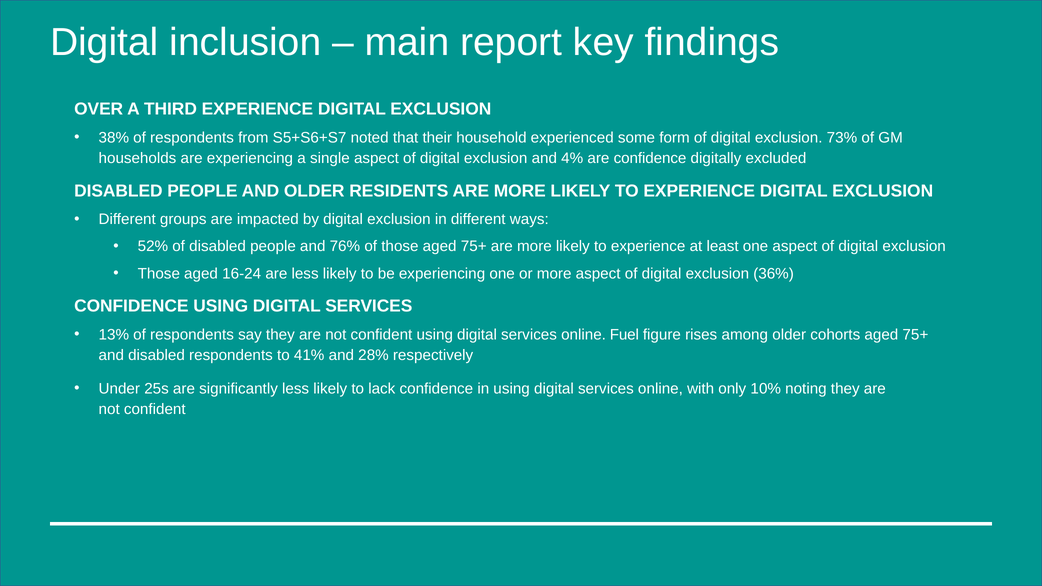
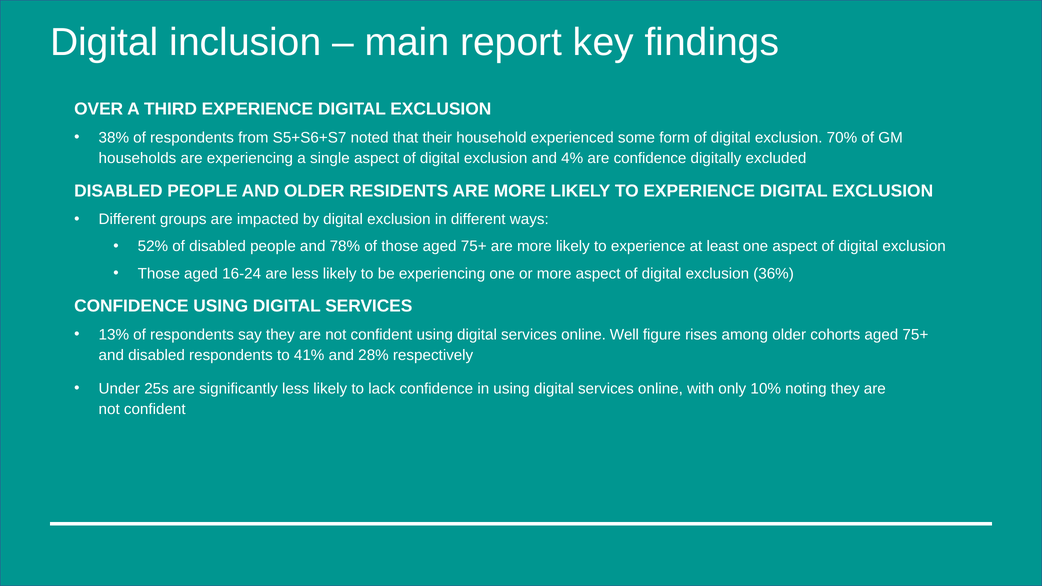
73%: 73% -> 70%
76%: 76% -> 78%
Fuel: Fuel -> Well
